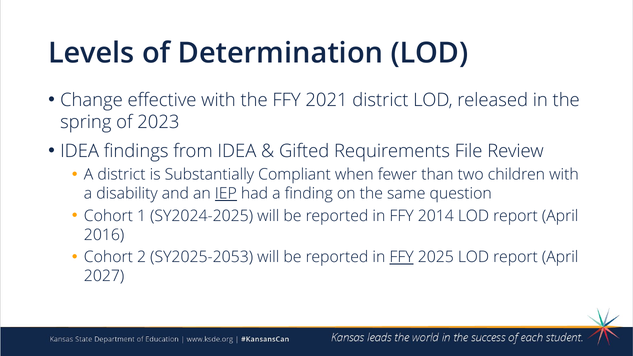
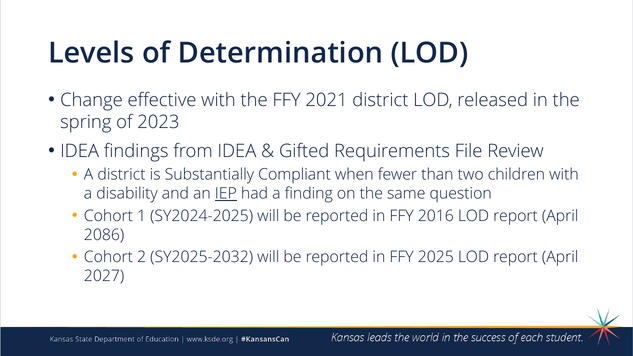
2014: 2014 -> 2016
2016: 2016 -> 2086
SY2025-2053: SY2025-2053 -> SY2025-2032
FFY at (402, 257) underline: present -> none
